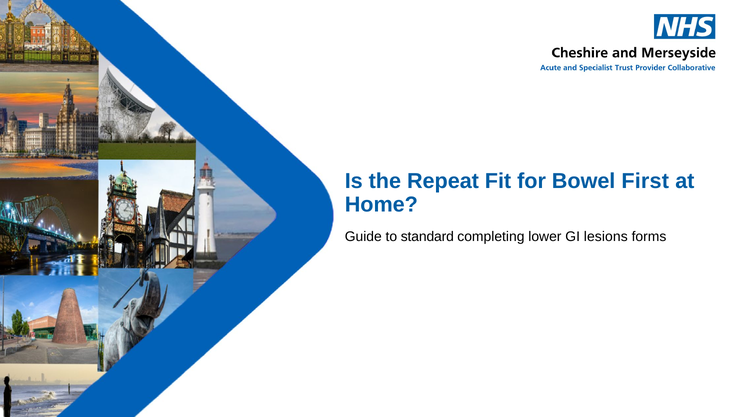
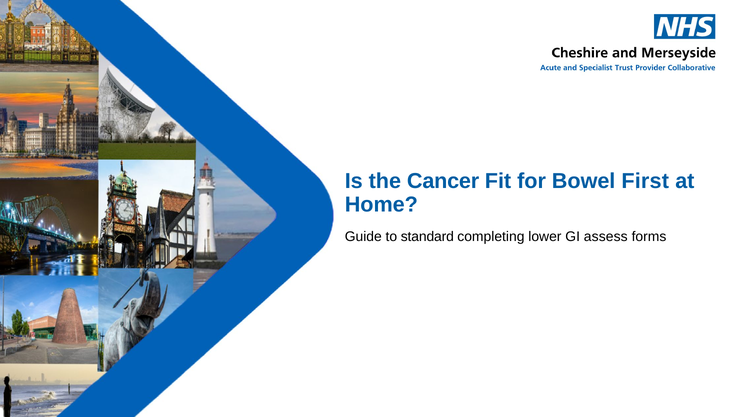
Repeat: Repeat -> Cancer
lesions: lesions -> assess
